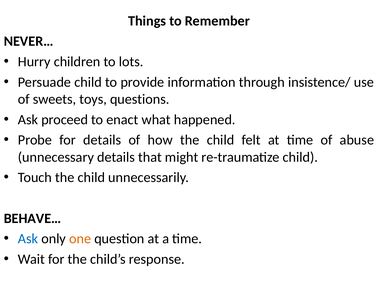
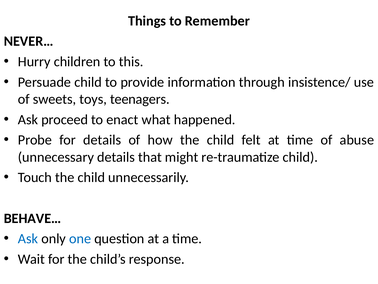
lots: lots -> this
questions: questions -> teenagers
one colour: orange -> blue
